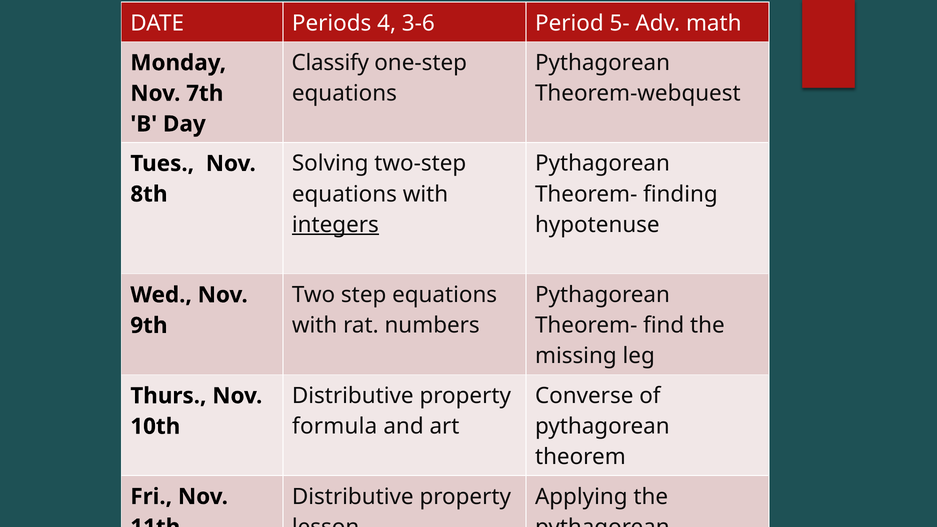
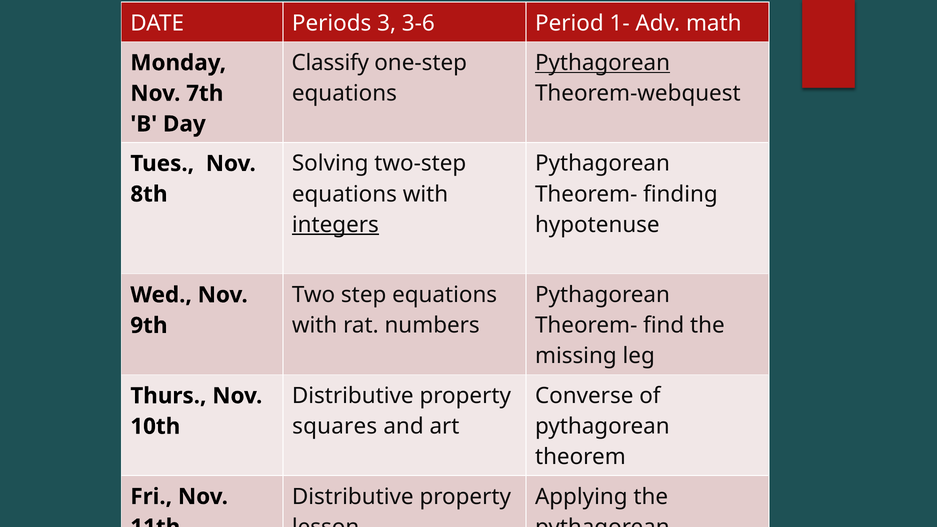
4: 4 -> 3
5-: 5- -> 1-
Pythagorean at (603, 63) underline: none -> present
formula: formula -> squares
